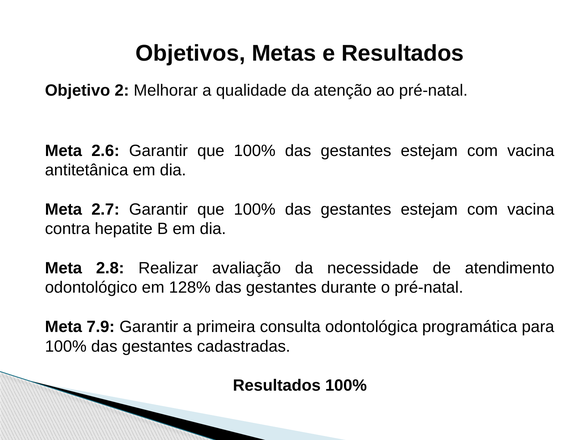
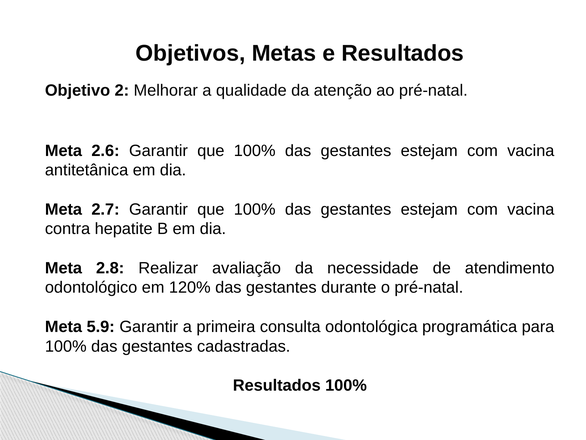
128%: 128% -> 120%
7.9: 7.9 -> 5.9
